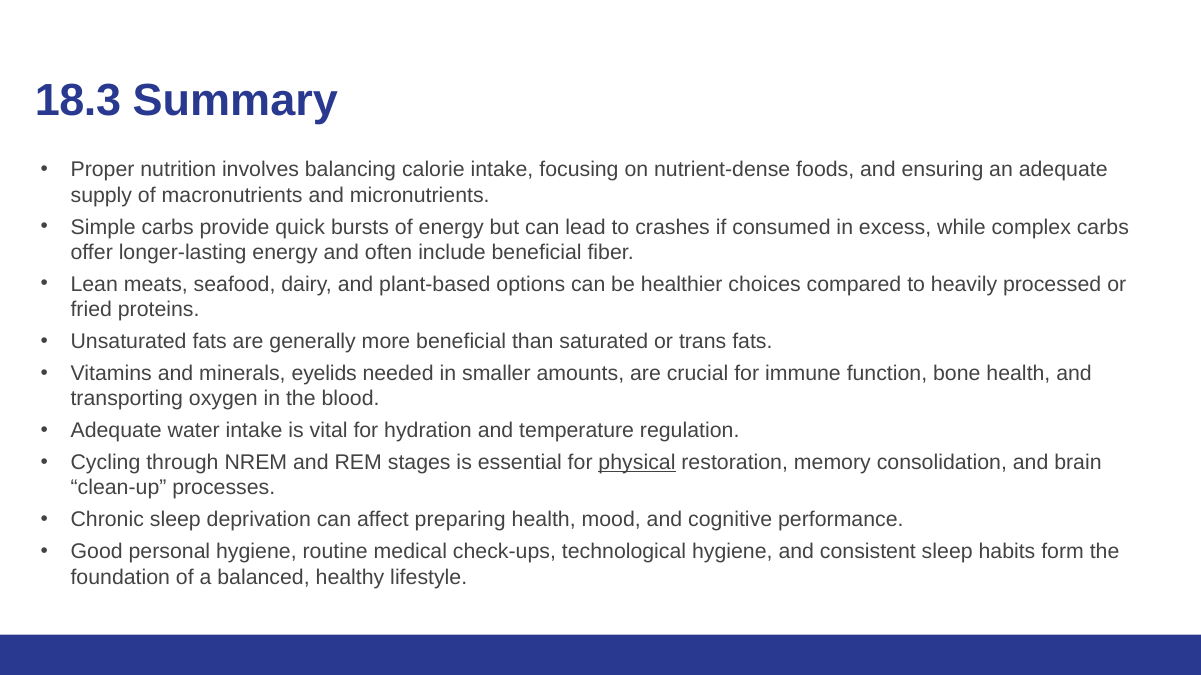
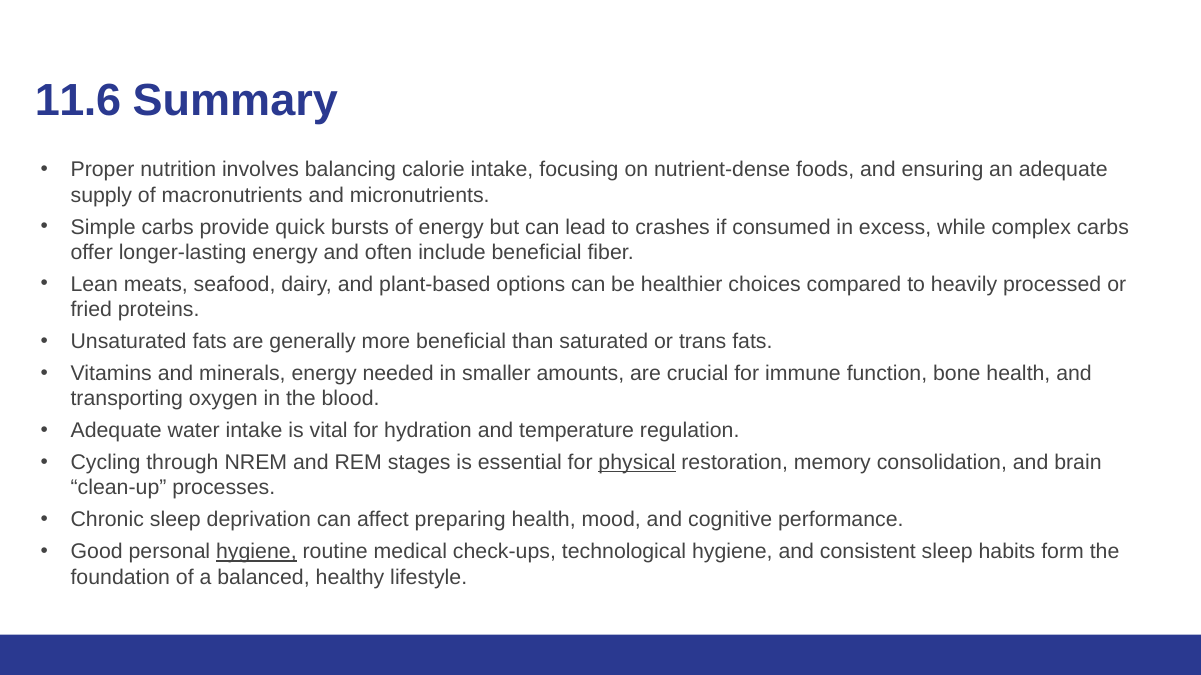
18.3: 18.3 -> 11.6
minerals eyelids: eyelids -> energy
hygiene at (256, 552) underline: none -> present
